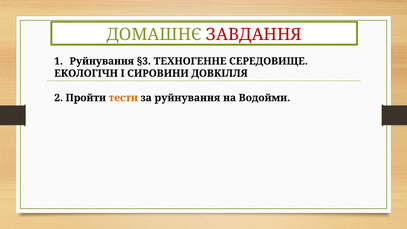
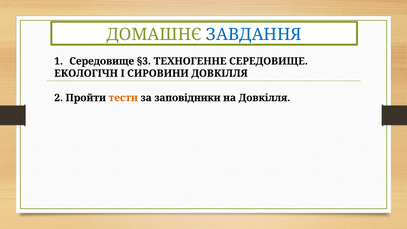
ЗАВДАННЯ colour: red -> blue
Руйнування at (102, 61): Руйнування -> Середовище
за руйнування: руйнування -> заповідники
на Водойми: Водойми -> Довкілля
